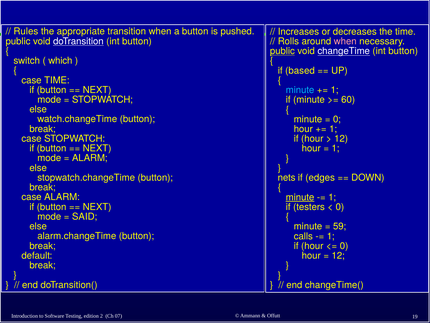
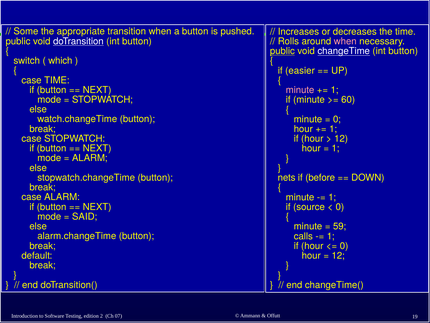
Rules: Rules -> Some
based: based -> easier
minute at (300, 90) colour: light blue -> pink
edges: edges -> before
minute at (300, 197) underline: present -> none
testers: testers -> source
